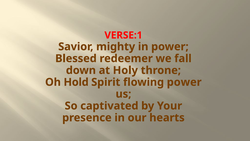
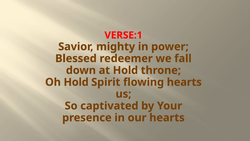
at Holy: Holy -> Hold
flowing power: power -> hearts
